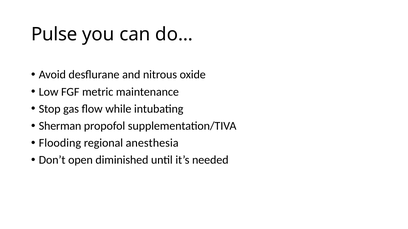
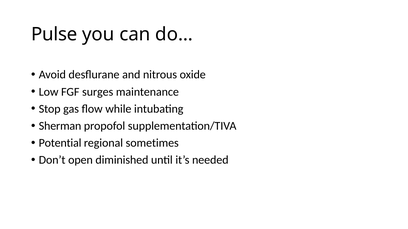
metric: metric -> surges
Flooding: Flooding -> Potential
anesthesia: anesthesia -> sometimes
